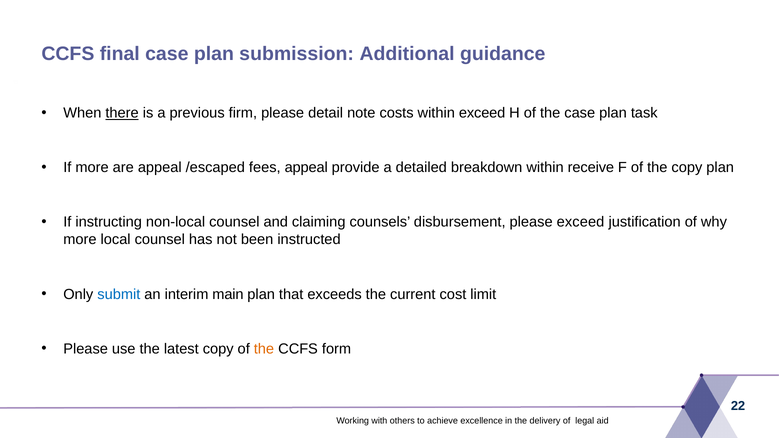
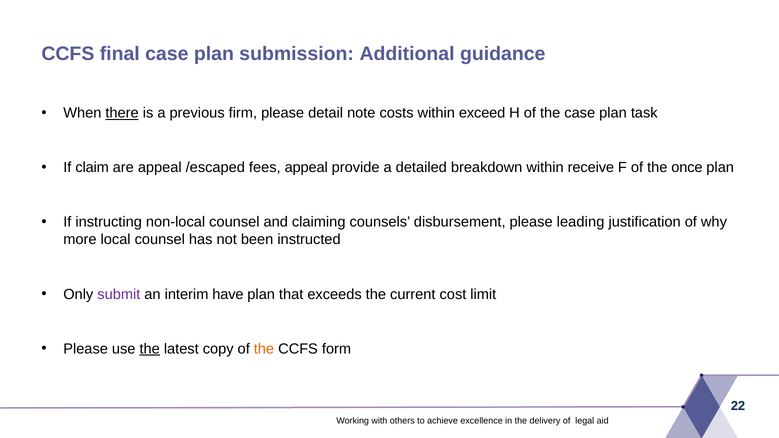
If more: more -> claim
the copy: copy -> once
please exceed: exceed -> leading
submit colour: blue -> purple
main: main -> have
the at (150, 349) underline: none -> present
